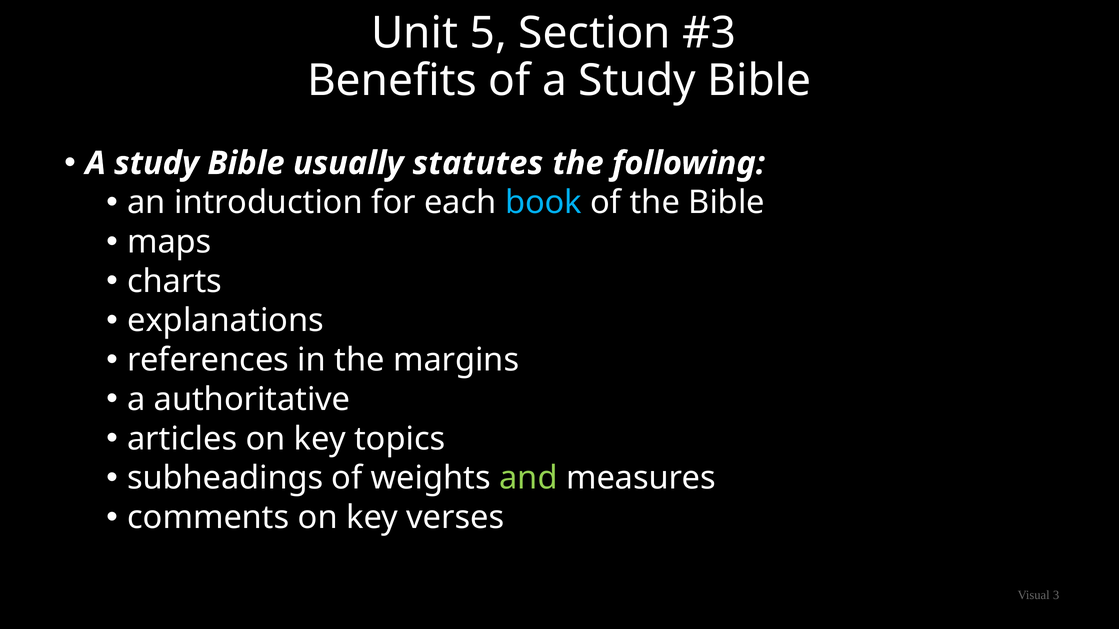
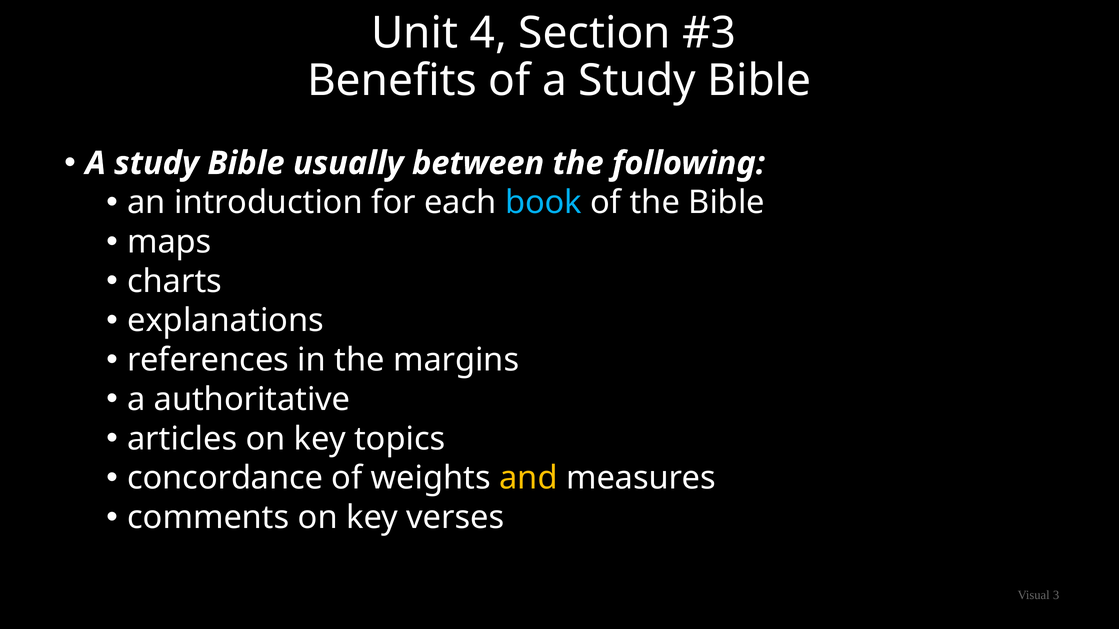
5: 5 -> 4
statutes: statutes -> between
subheadings: subheadings -> concordance
and colour: light green -> yellow
